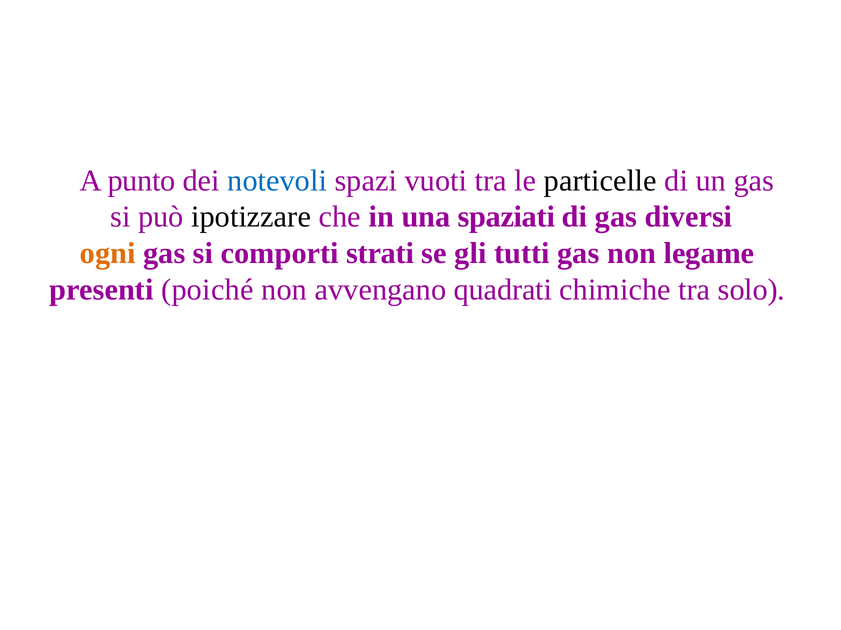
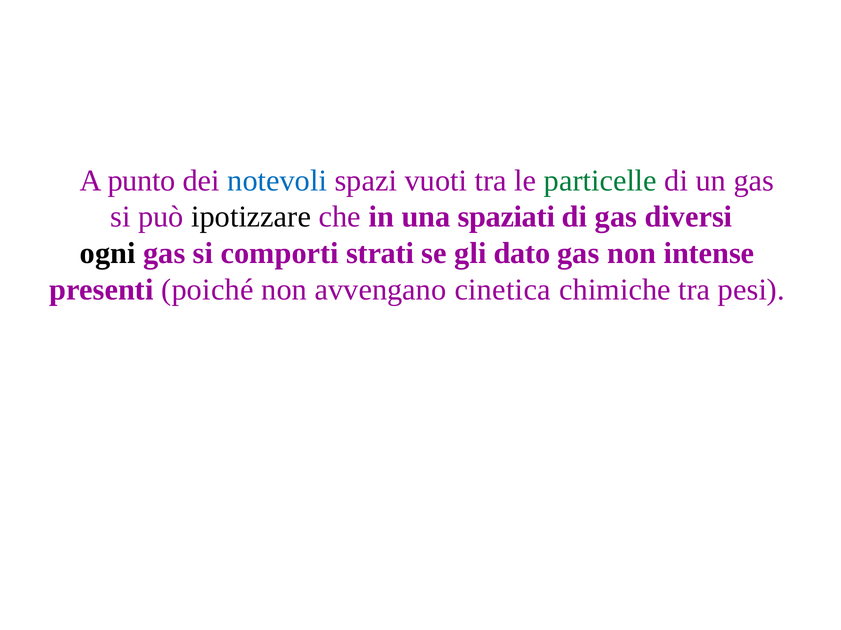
particelle colour: black -> green
ogni colour: orange -> black
tutti: tutti -> dato
legame: legame -> intense
quadrati: quadrati -> cinetica
solo: solo -> pesi
